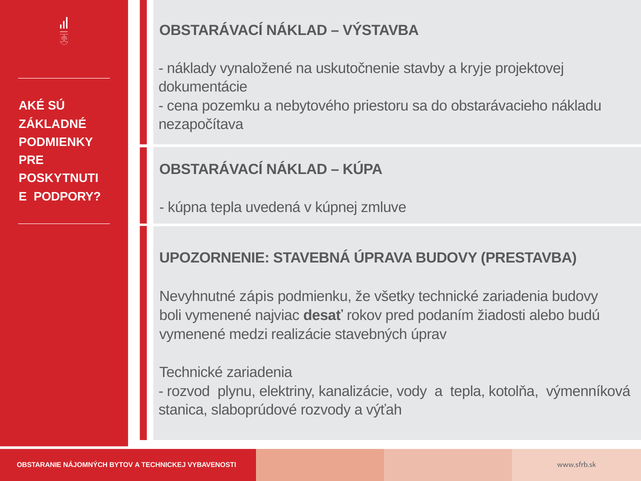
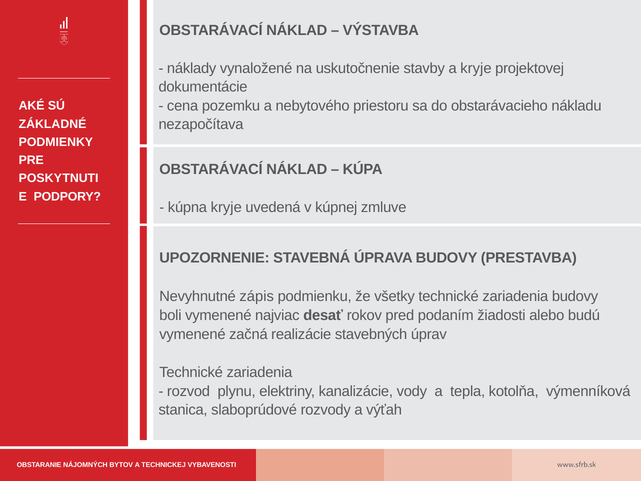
kúpna tepla: tepla -> kryje
medzi: medzi -> začná
